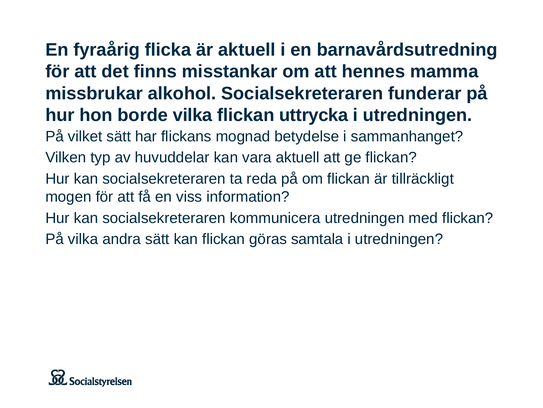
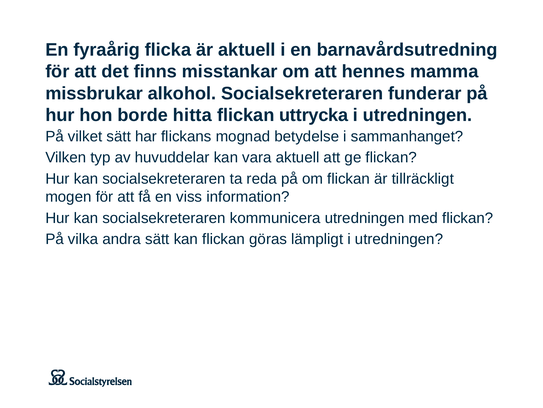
borde vilka: vilka -> hitta
samtala: samtala -> lämpligt
